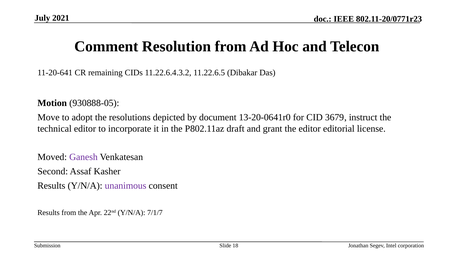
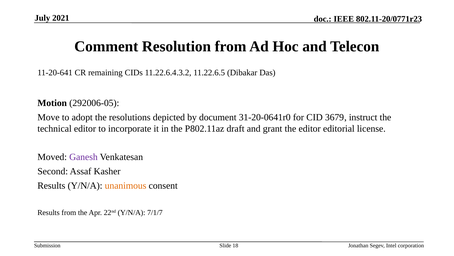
930888-05: 930888-05 -> 292006-05
13-20-0641r0: 13-20-0641r0 -> 31-20-0641r0
unanimous colour: purple -> orange
